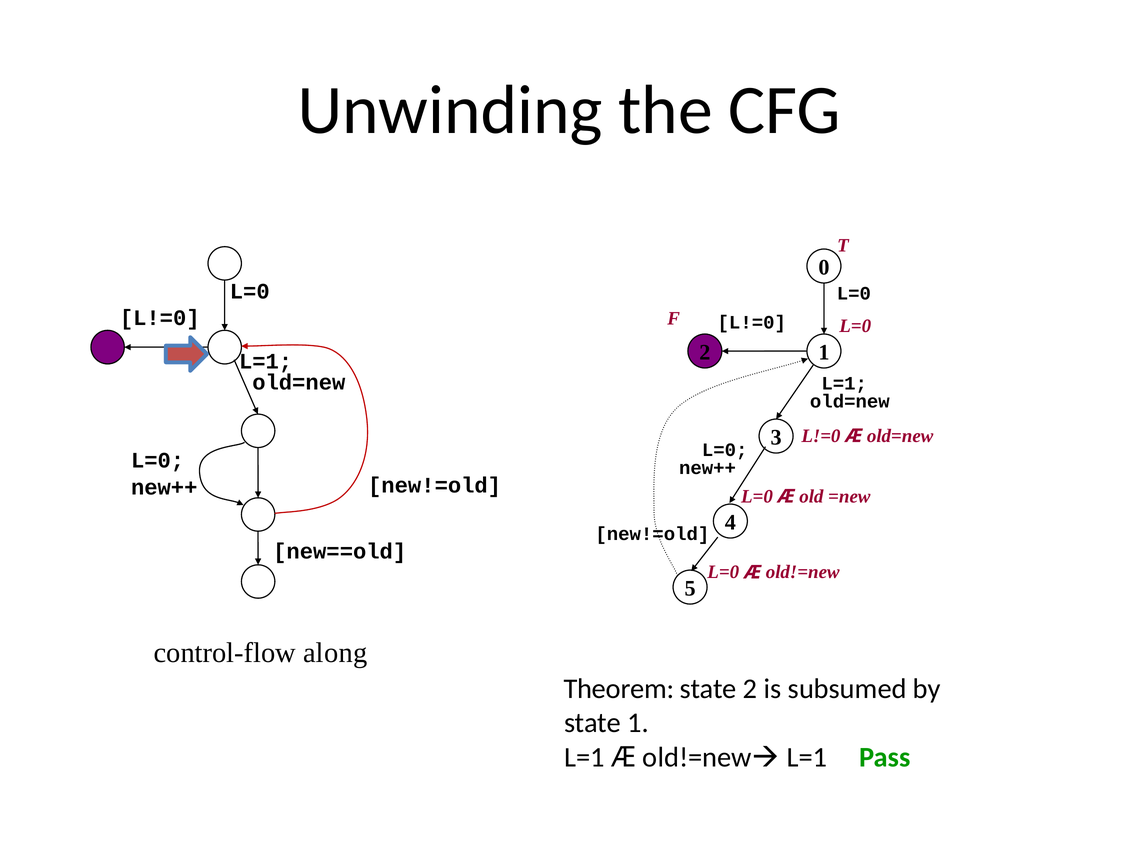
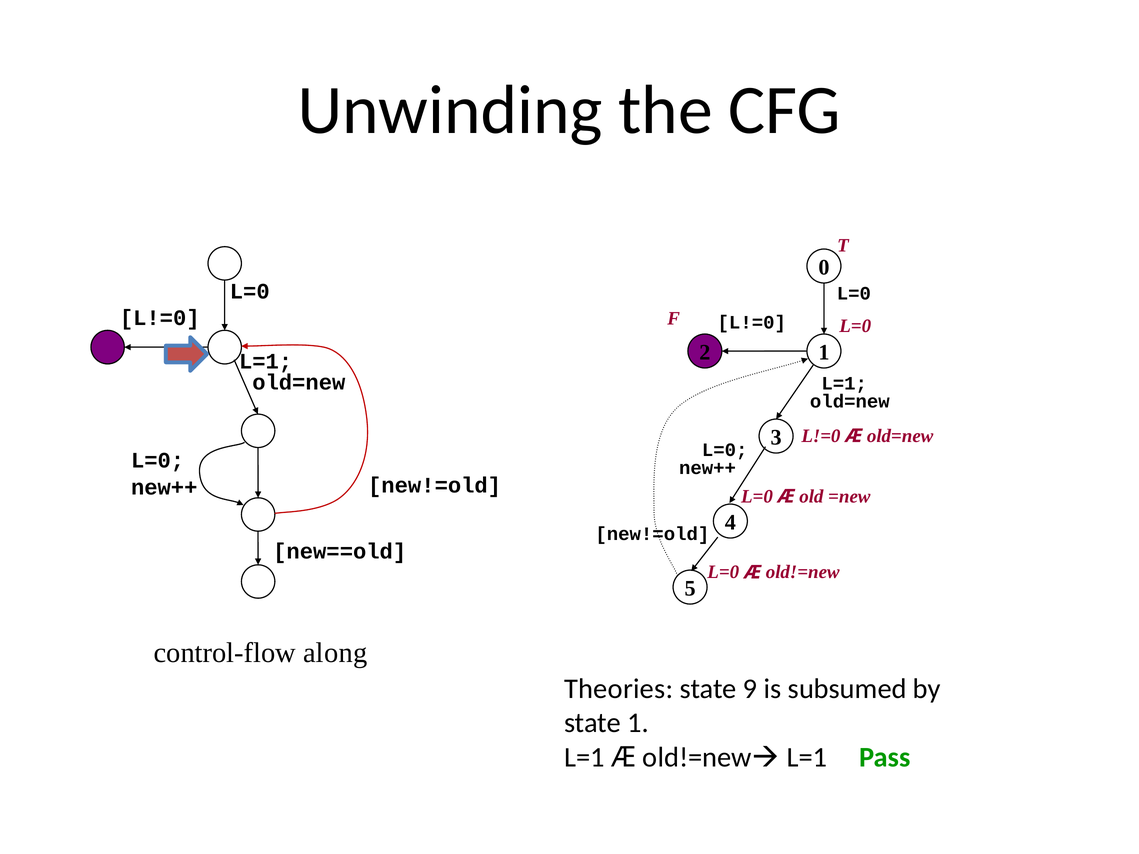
Theorem: Theorem -> Theories
state 2: 2 -> 9
